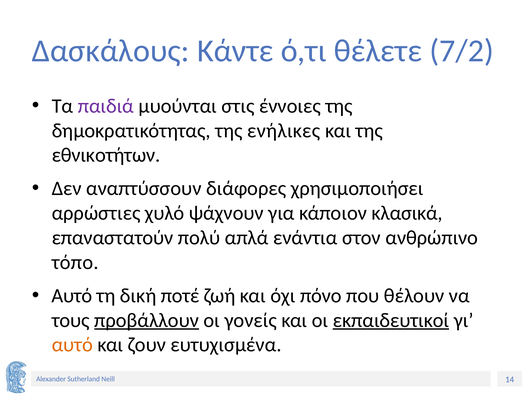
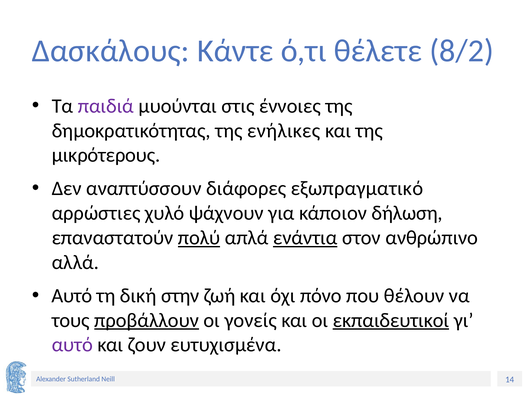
7/2: 7/2 -> 8/2
εθνικοτήτων: εθνικοτήτων -> μικρότερους
χρησιμοποιήσει: χρησιμοποιήσει -> εξωπραγματικό
κλασικά: κλασικά -> δήλωση
πολύ underline: none -> present
ενάντια underline: none -> present
τόπο: τόπο -> αλλά
ποτέ: ποτέ -> στην
αυτό at (72, 344) colour: orange -> purple
